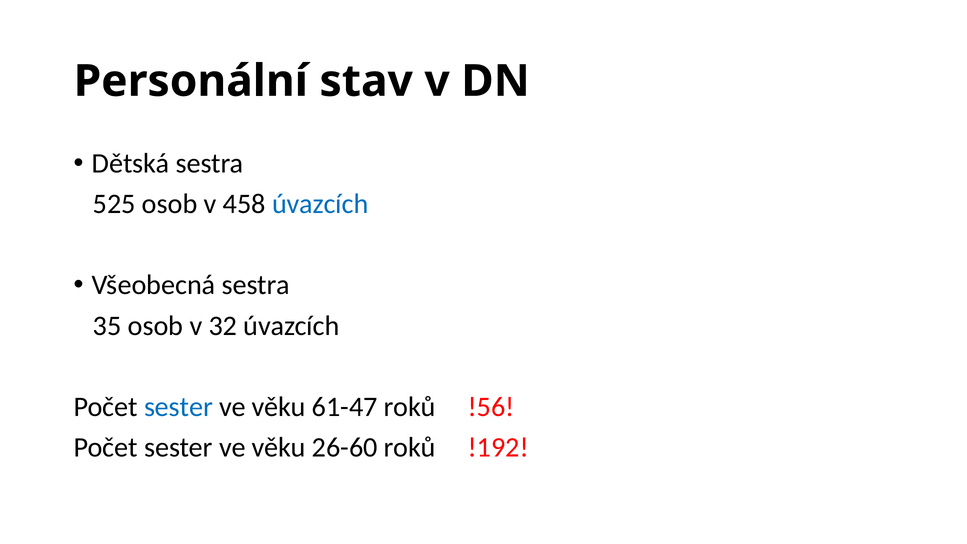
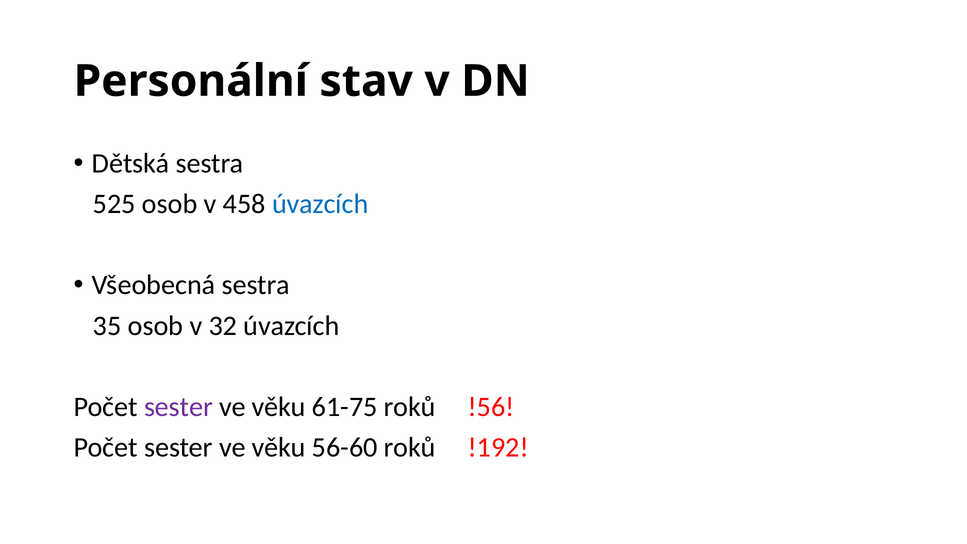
sester at (178, 407) colour: blue -> purple
61-47: 61-47 -> 61-75
26-60: 26-60 -> 56-60
